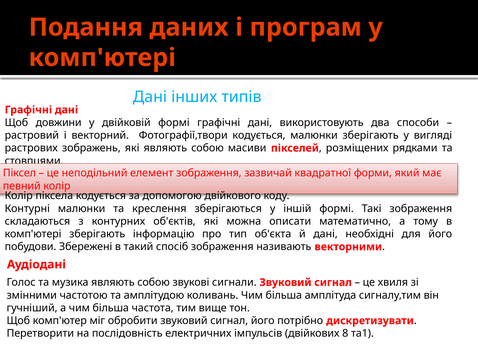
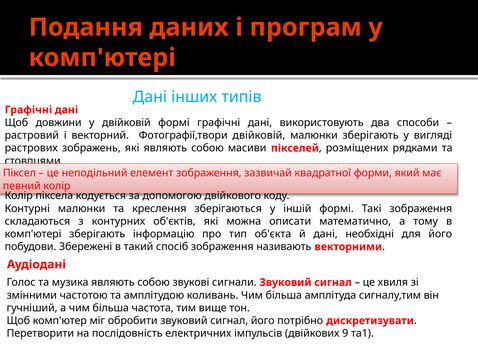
Фотографії,твори кодується: кодується -> двійковій
8: 8 -> 9
